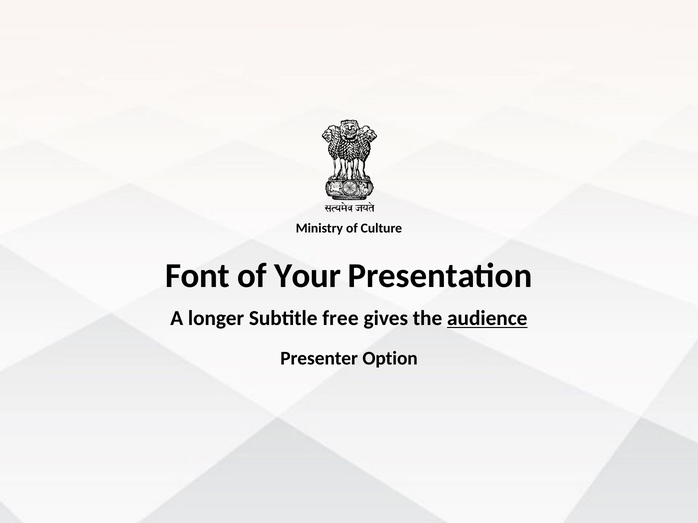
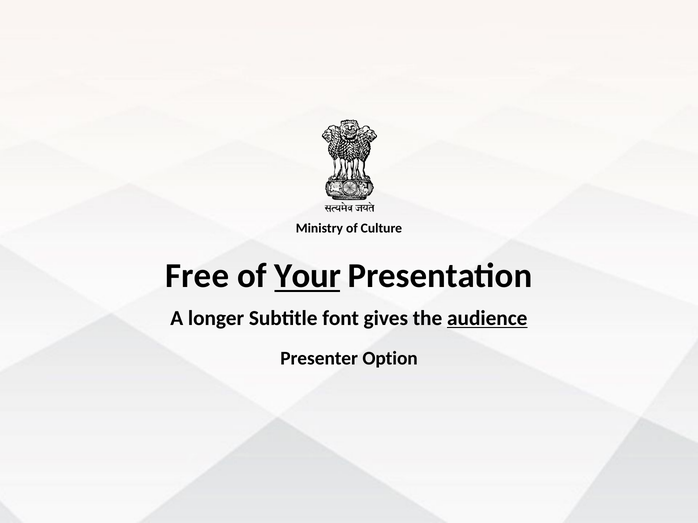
Font: Font -> Free
Your underline: none -> present
free: free -> font
